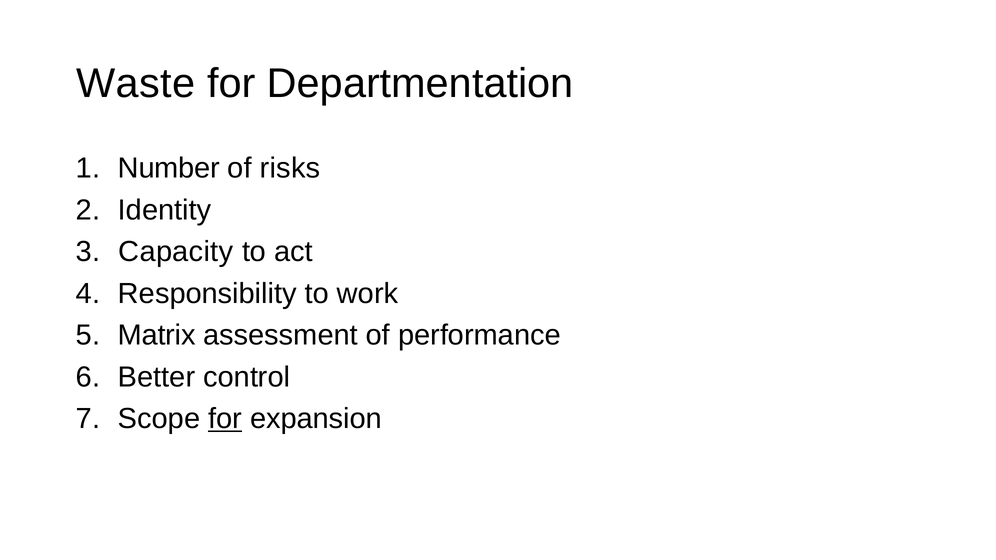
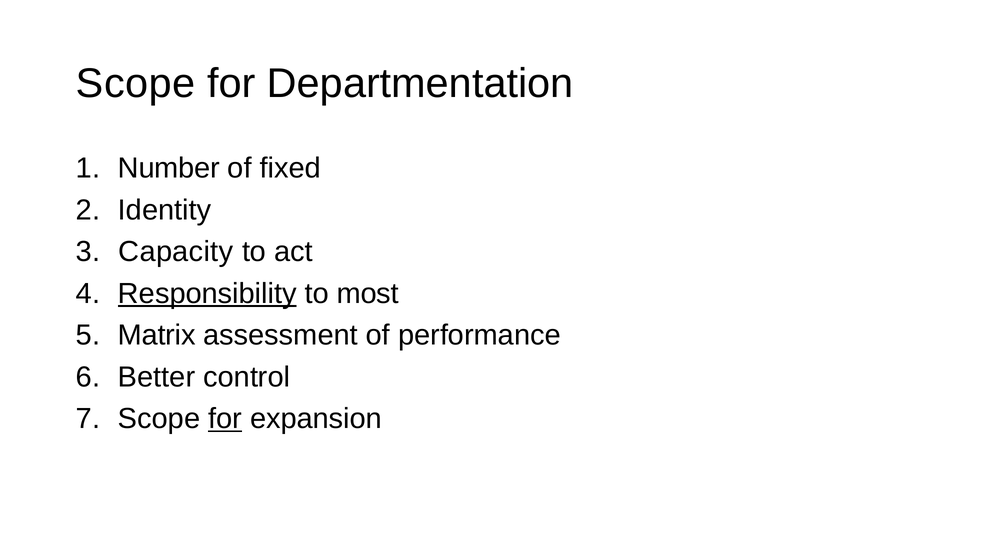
Waste at (136, 84): Waste -> Scope
risks: risks -> fixed
Responsibility underline: none -> present
work: work -> most
